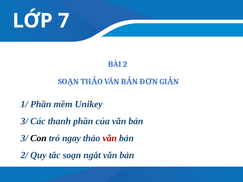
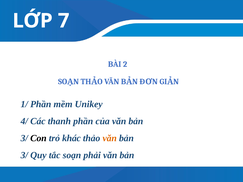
3/ at (24, 121): 3/ -> 4/
ngay: ngay -> khác
văn at (110, 138) colour: red -> orange
2/ at (24, 155): 2/ -> 3/
ngắt: ngắt -> phải
